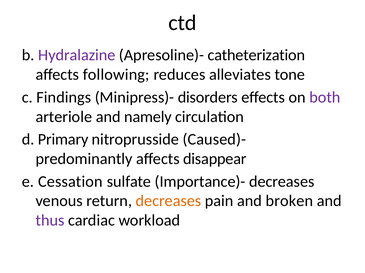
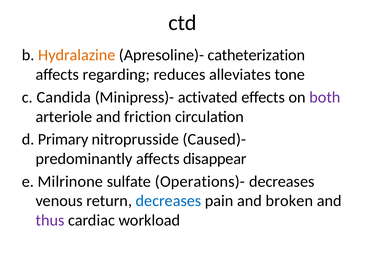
Hydralazine colour: purple -> orange
following: following -> regarding
Findings: Findings -> Candida
disorders: disorders -> activated
namely: namely -> friction
Cessation: Cessation -> Milrinone
Importance)-: Importance)- -> Operations)-
decreases at (168, 201) colour: orange -> blue
